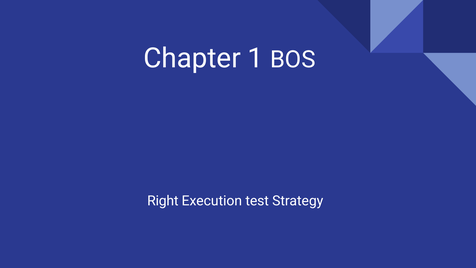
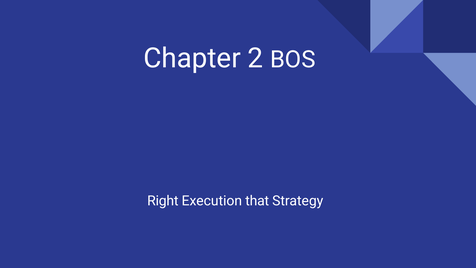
1: 1 -> 2
test: test -> that
